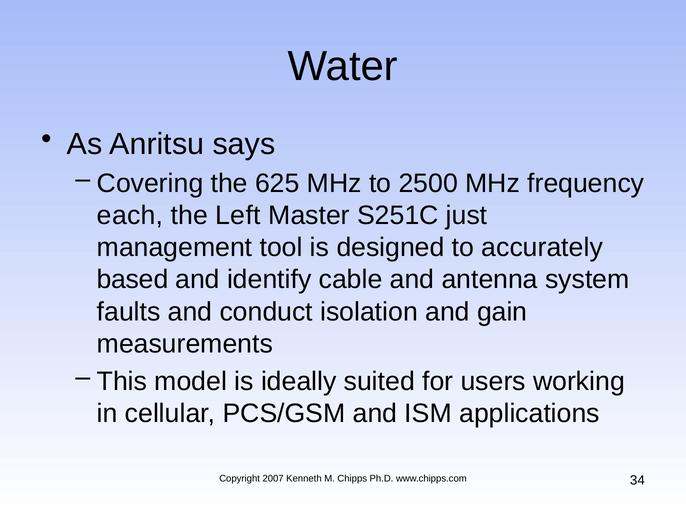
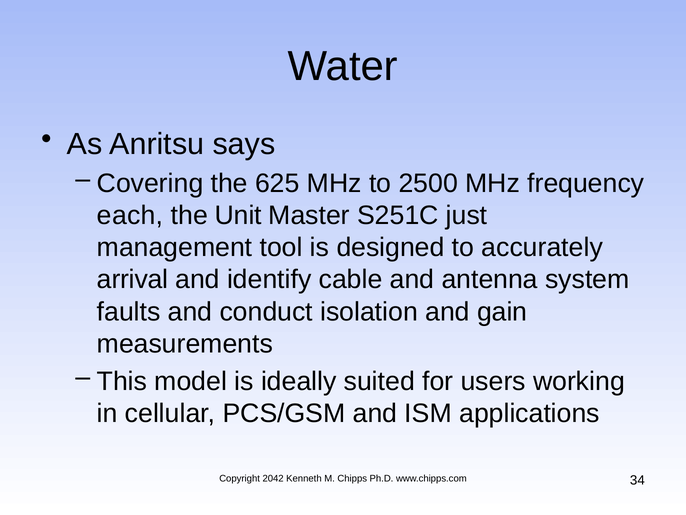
Left: Left -> Unit
based: based -> arrival
2007: 2007 -> 2042
